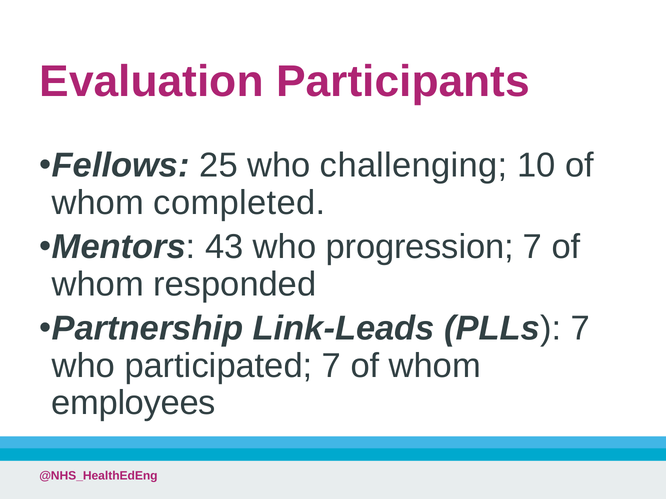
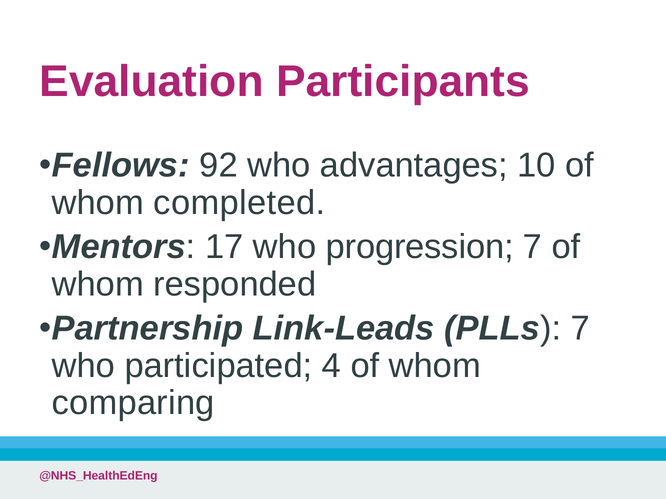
25: 25 -> 92
challenging: challenging -> advantages
43: 43 -> 17
participated 7: 7 -> 4
employees: employees -> comparing
